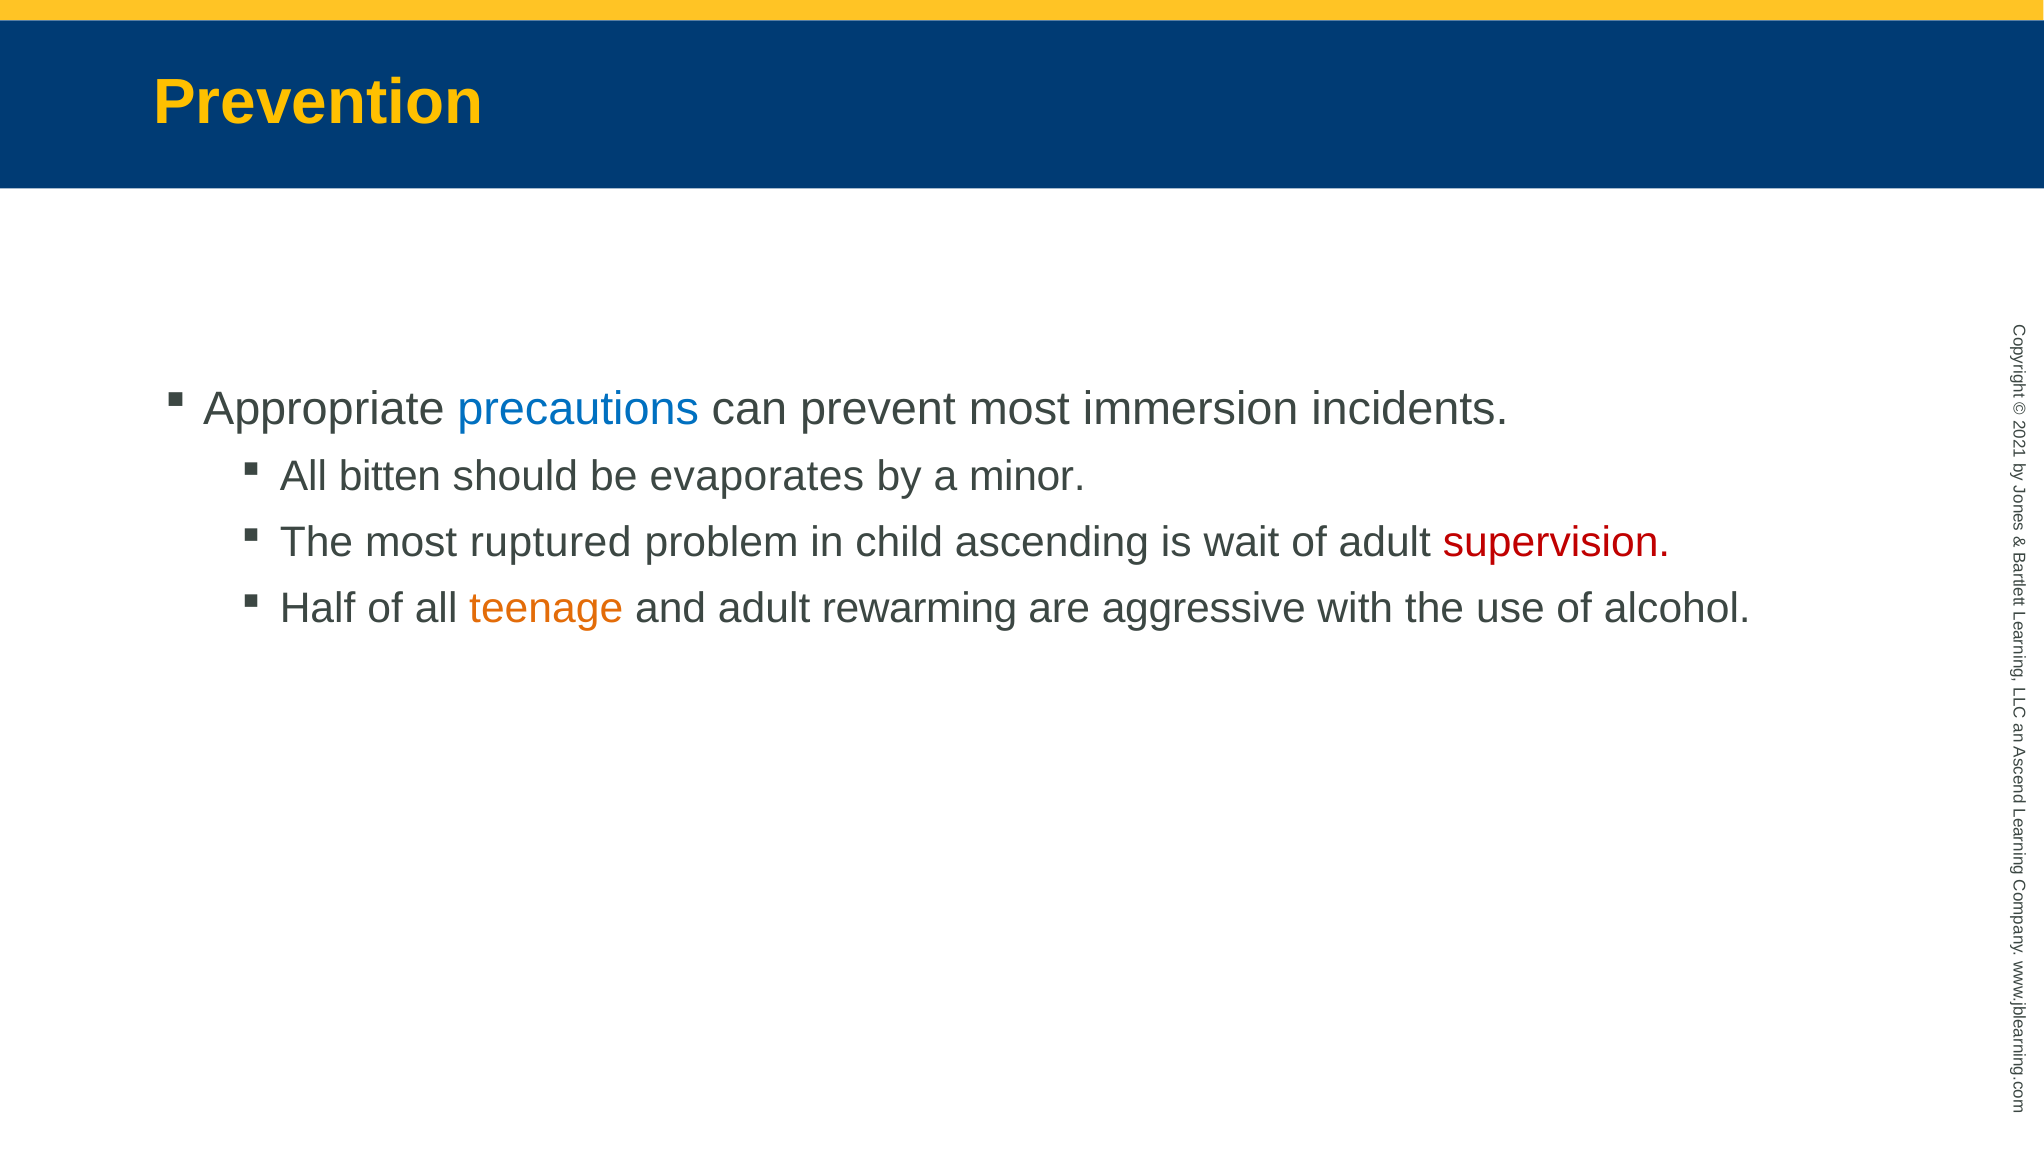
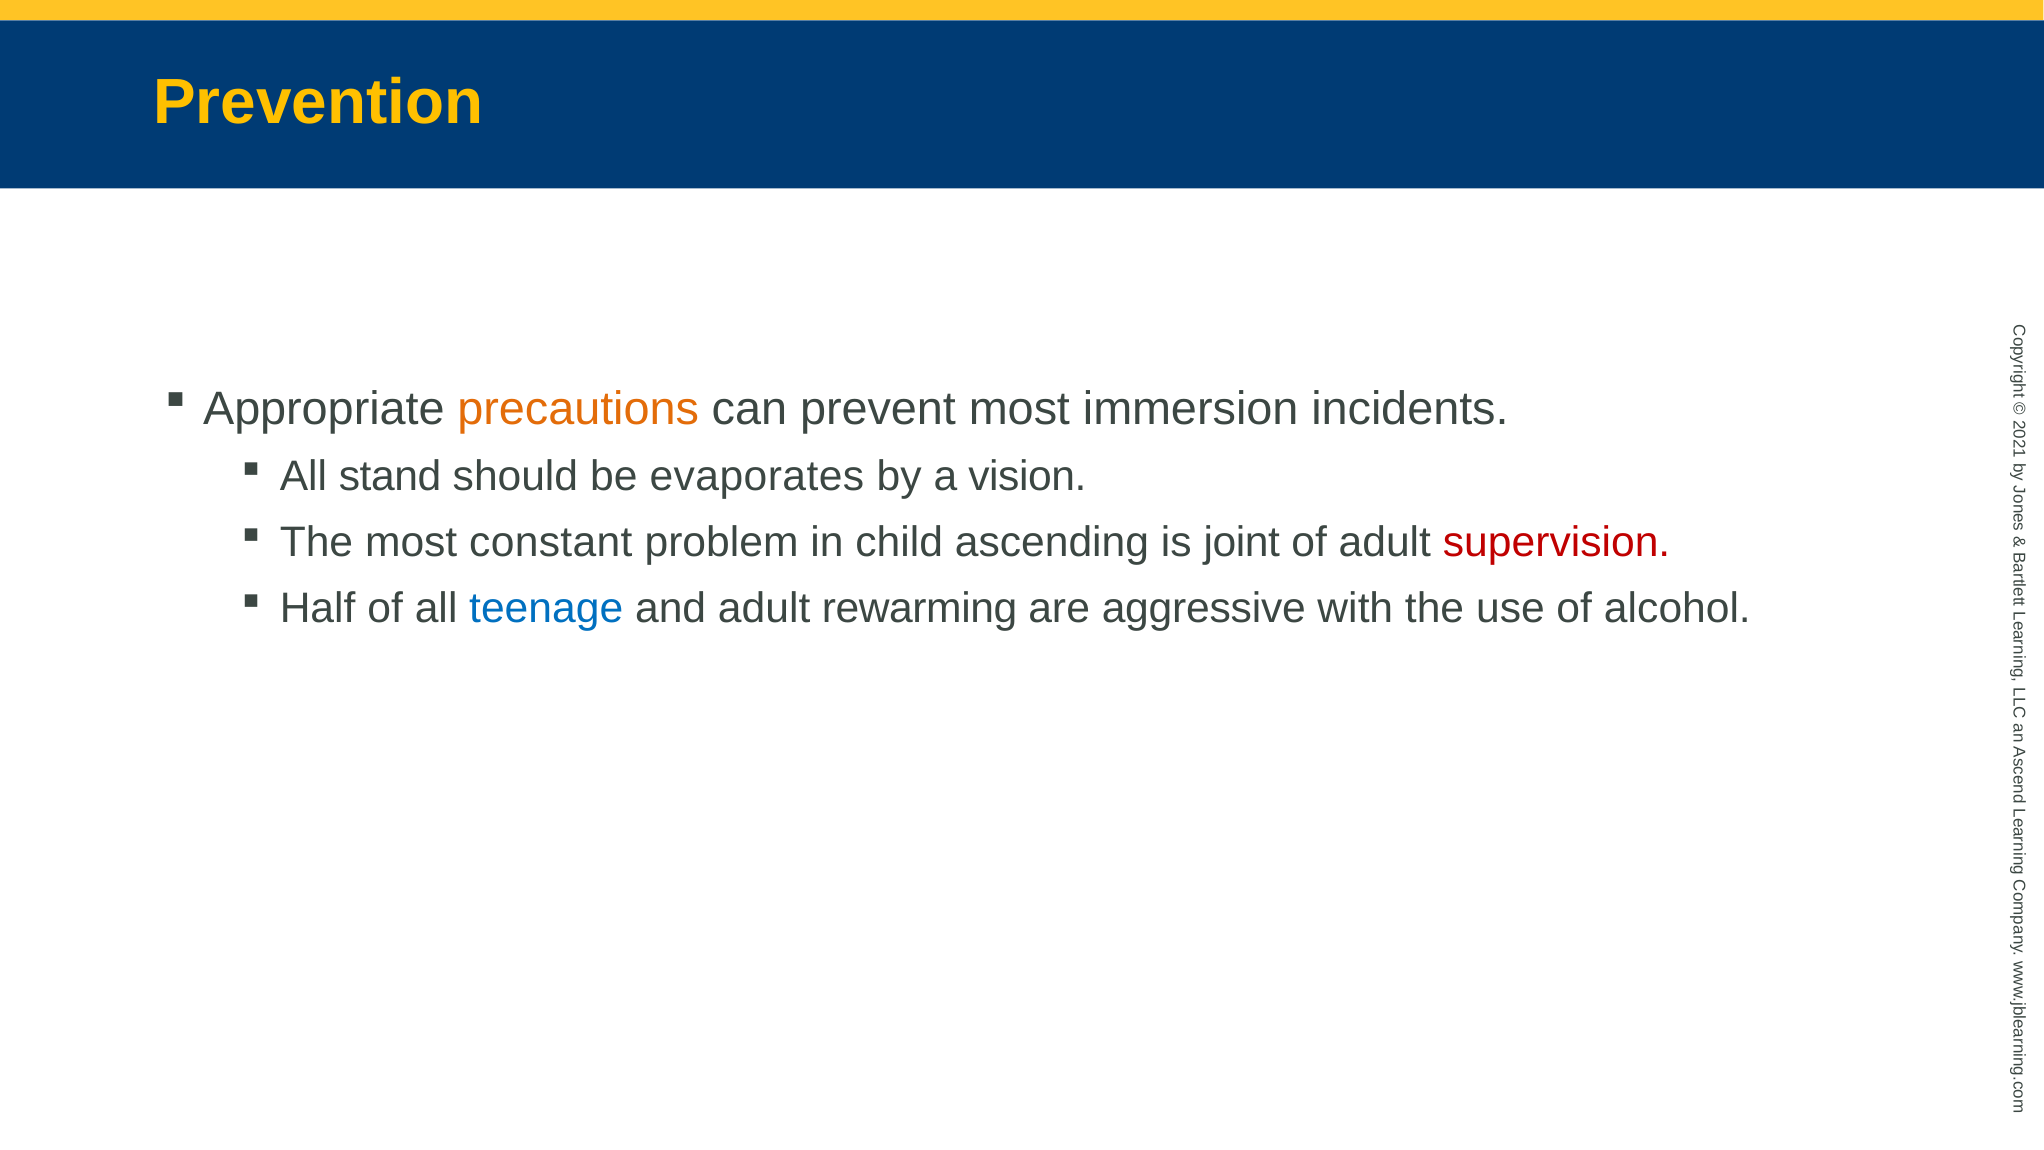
precautions colour: blue -> orange
bitten: bitten -> stand
minor: minor -> vision
ruptured: ruptured -> constant
wait: wait -> joint
teenage colour: orange -> blue
